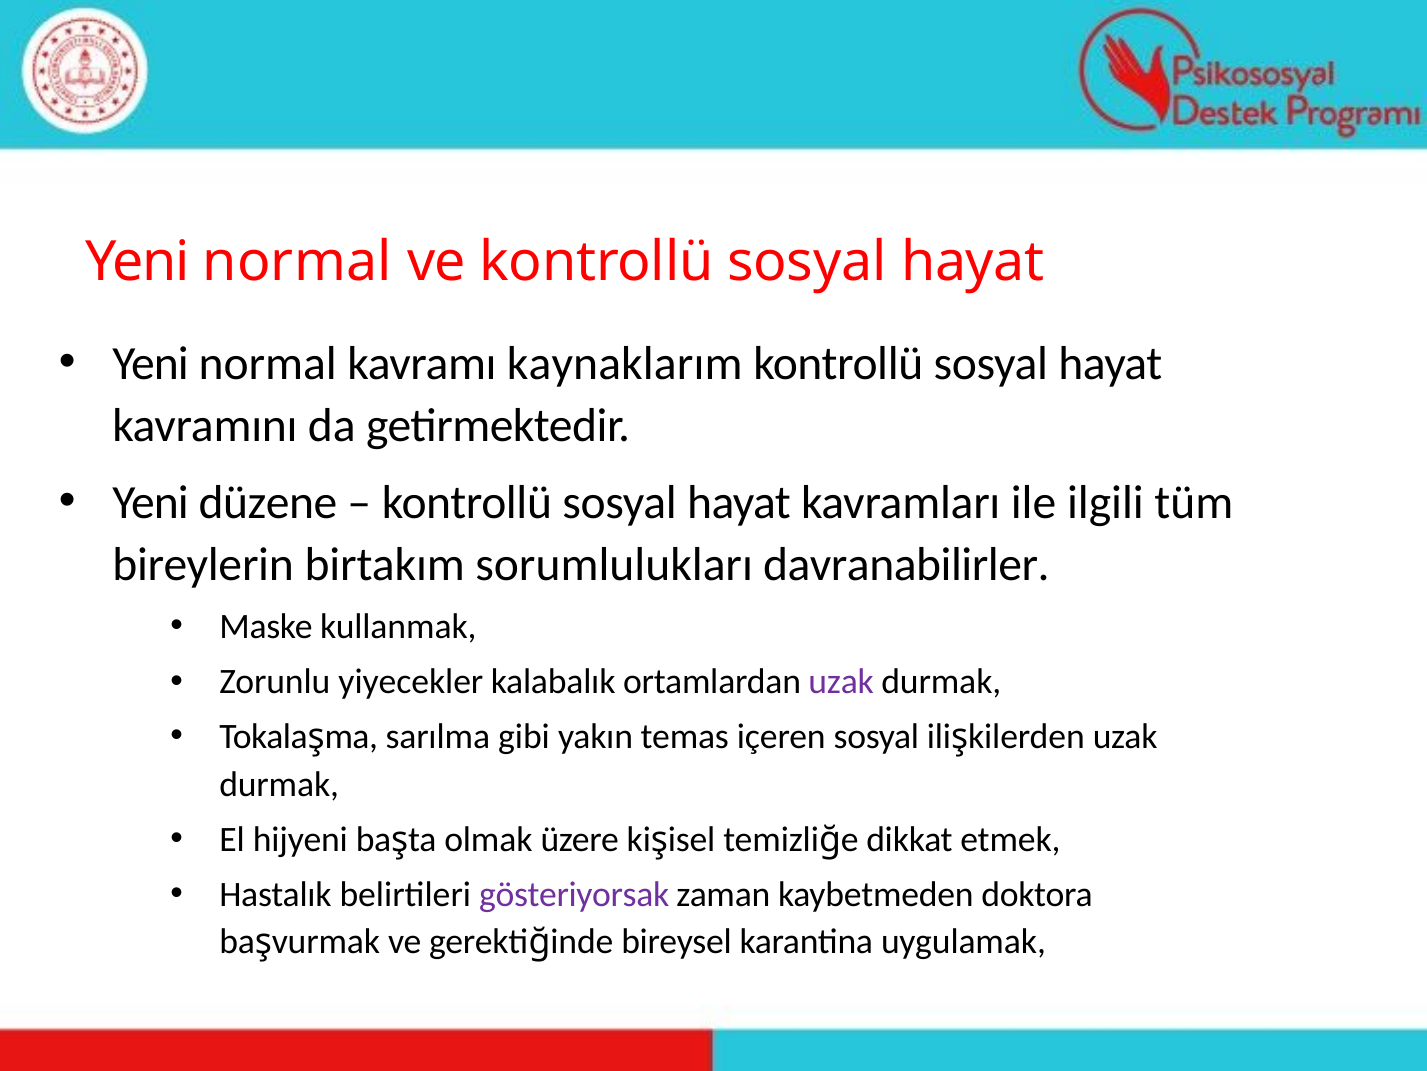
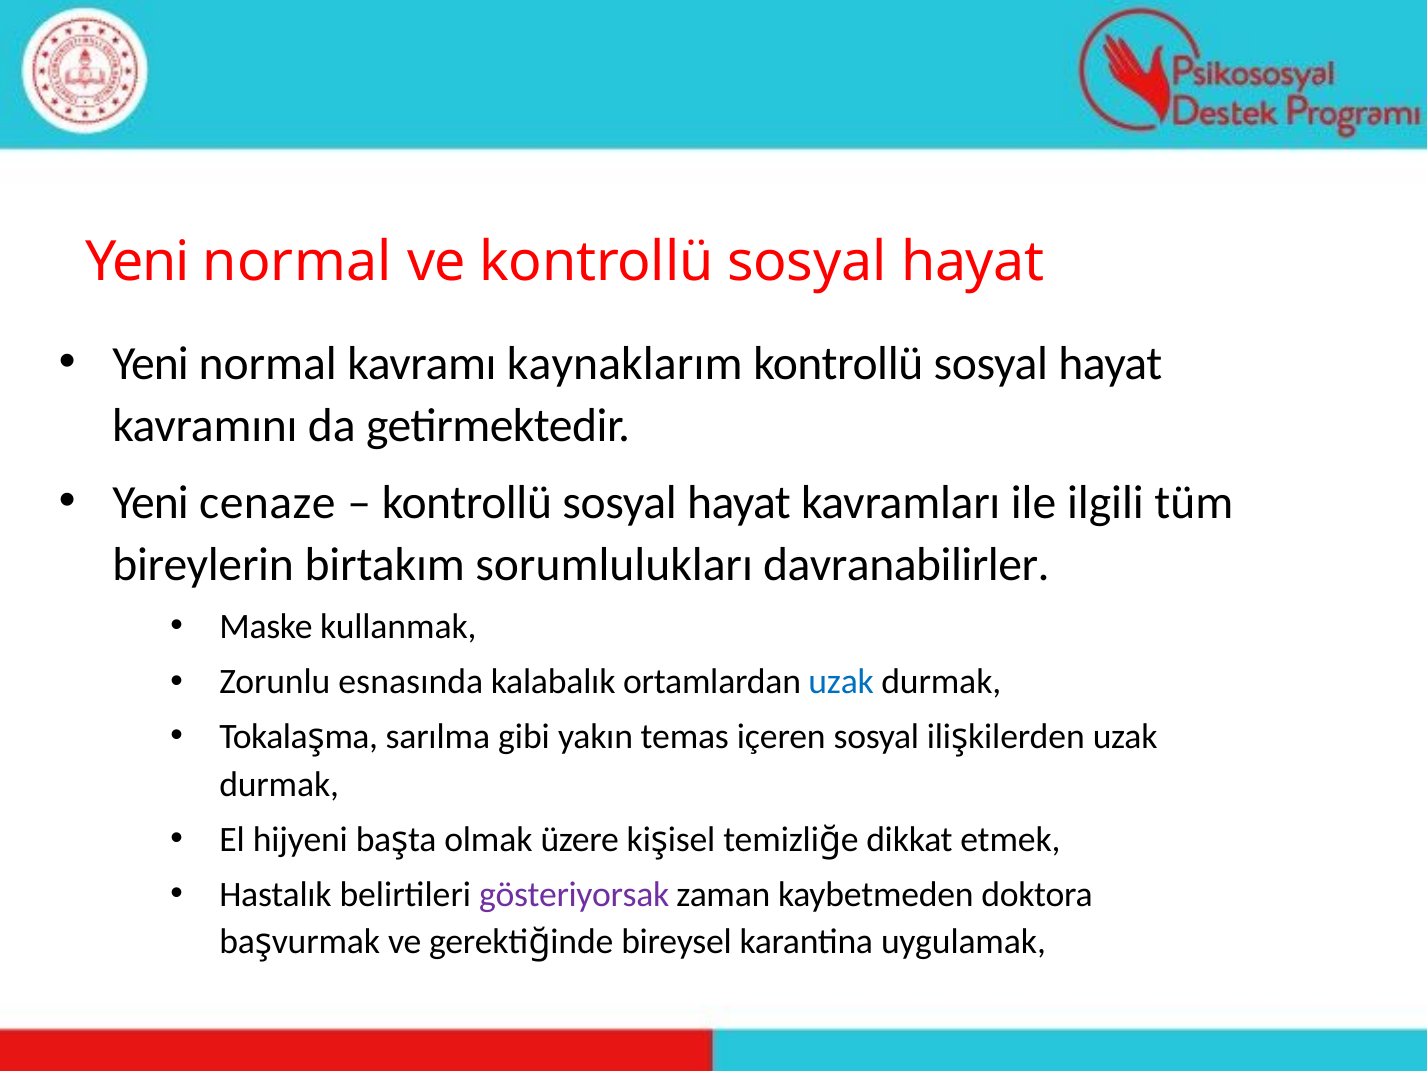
düzene: düzene -> cenaze
yiyecekler: yiyecekler -> esnasında
uzak at (841, 682) colour: purple -> blue
